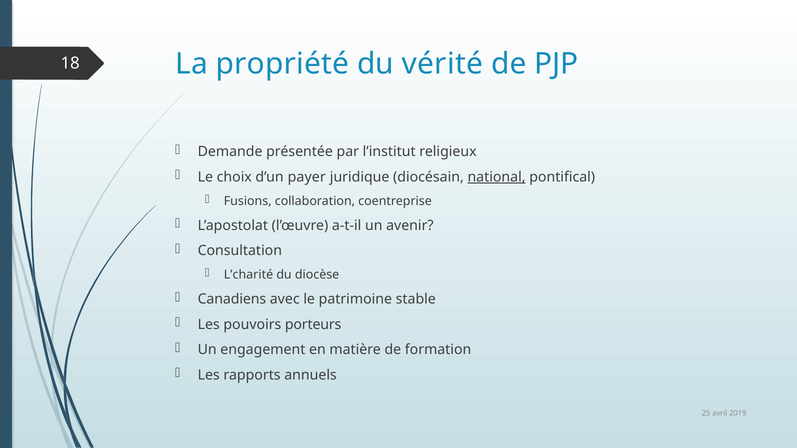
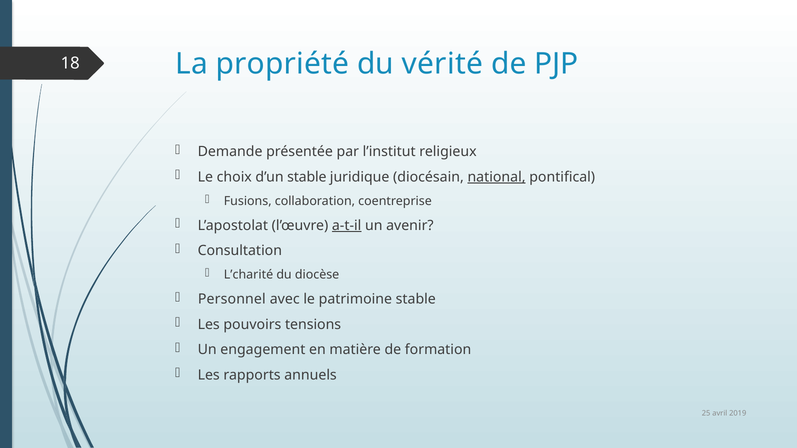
d’un payer: payer -> stable
a-t-il underline: none -> present
Canadiens: Canadiens -> Personnel
porteurs: porteurs -> tensions
